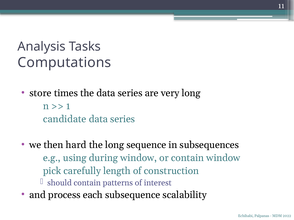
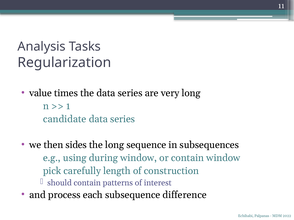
Computations: Computations -> Regularization
store: store -> value
hard: hard -> sides
scalability: scalability -> difference
